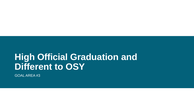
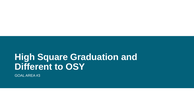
Official: Official -> Square
